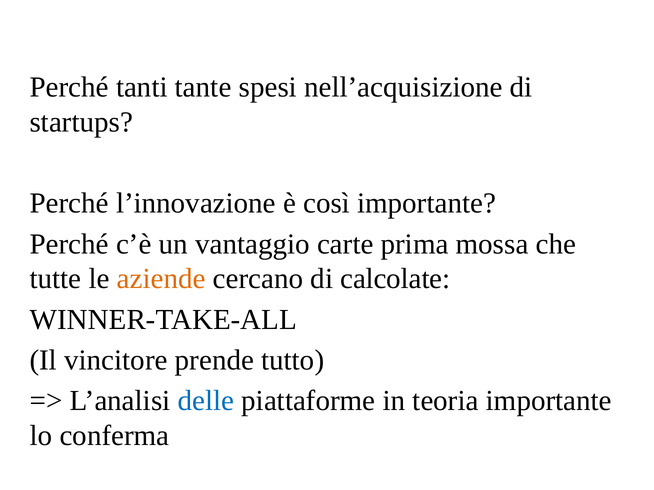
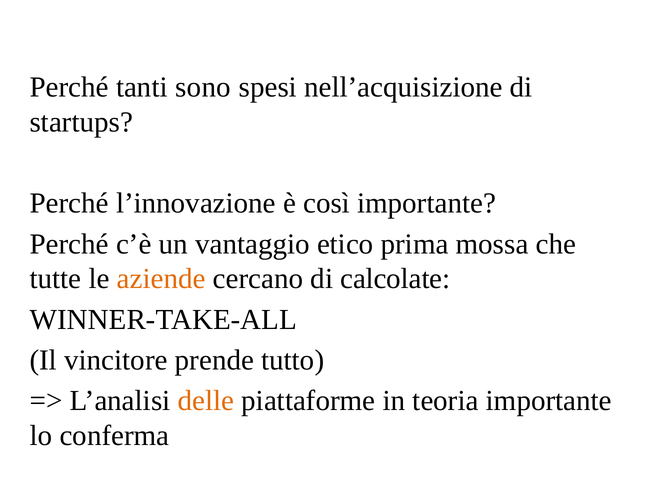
tante: tante -> sono
carte: carte -> etico
delle colour: blue -> orange
